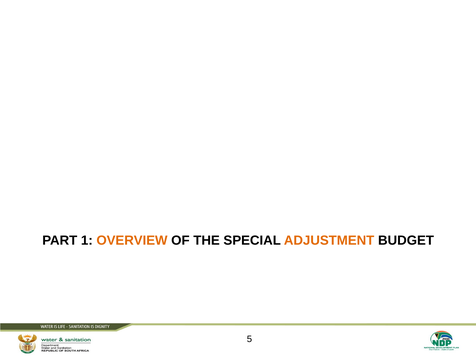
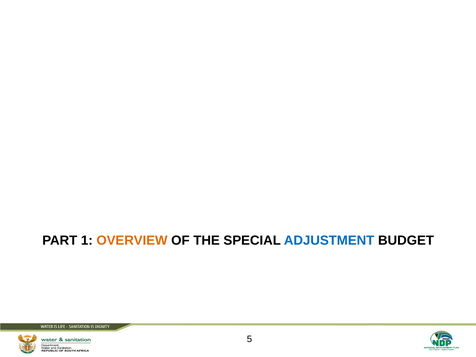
ADJUSTMENT colour: orange -> blue
